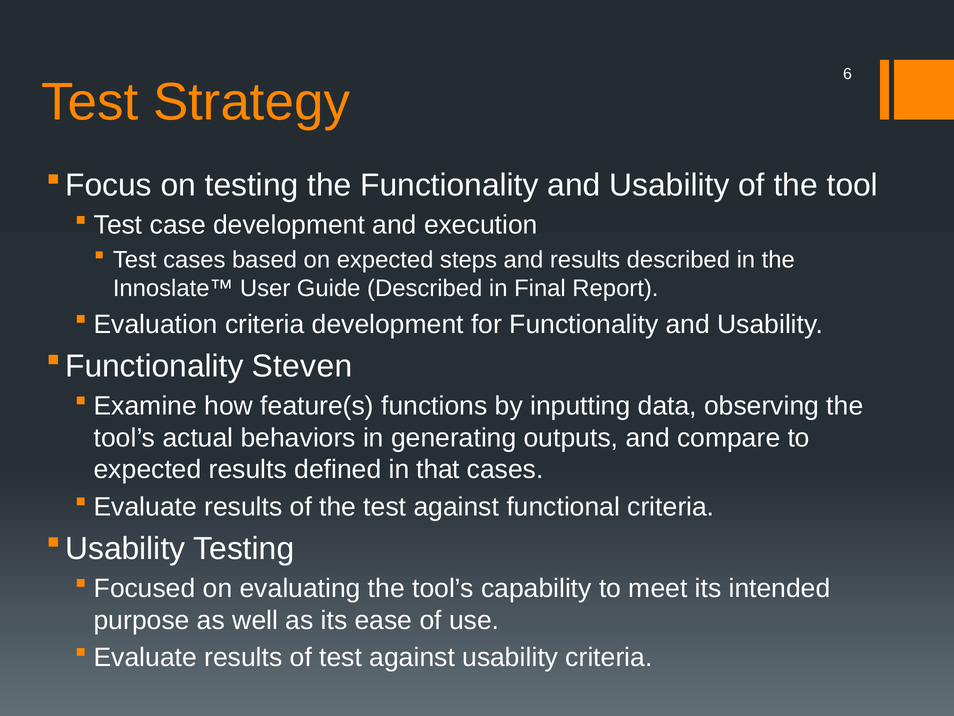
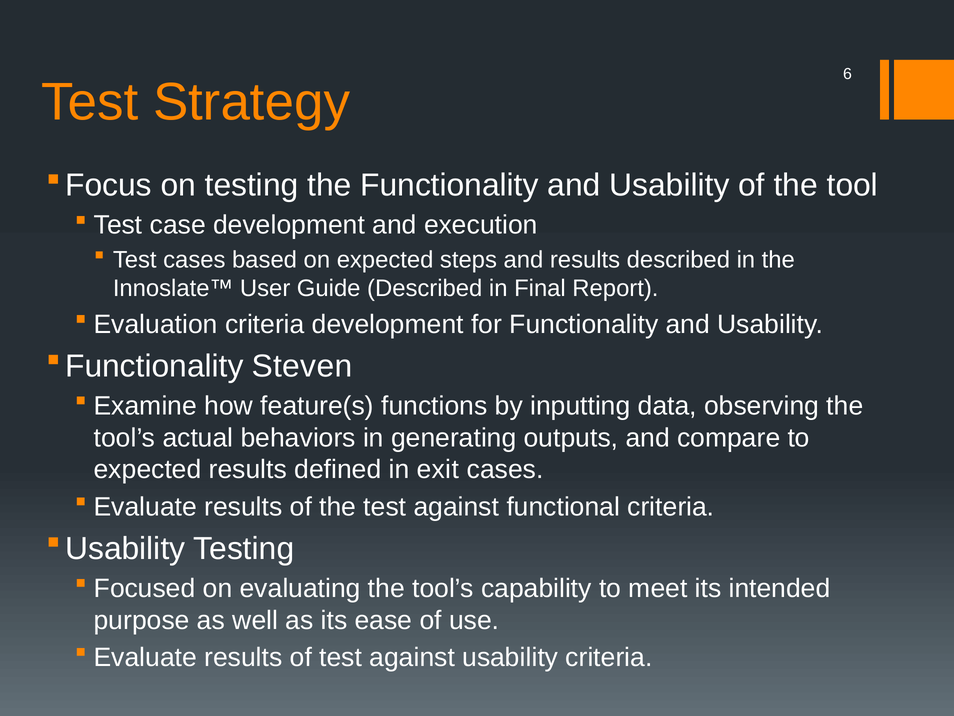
that: that -> exit
